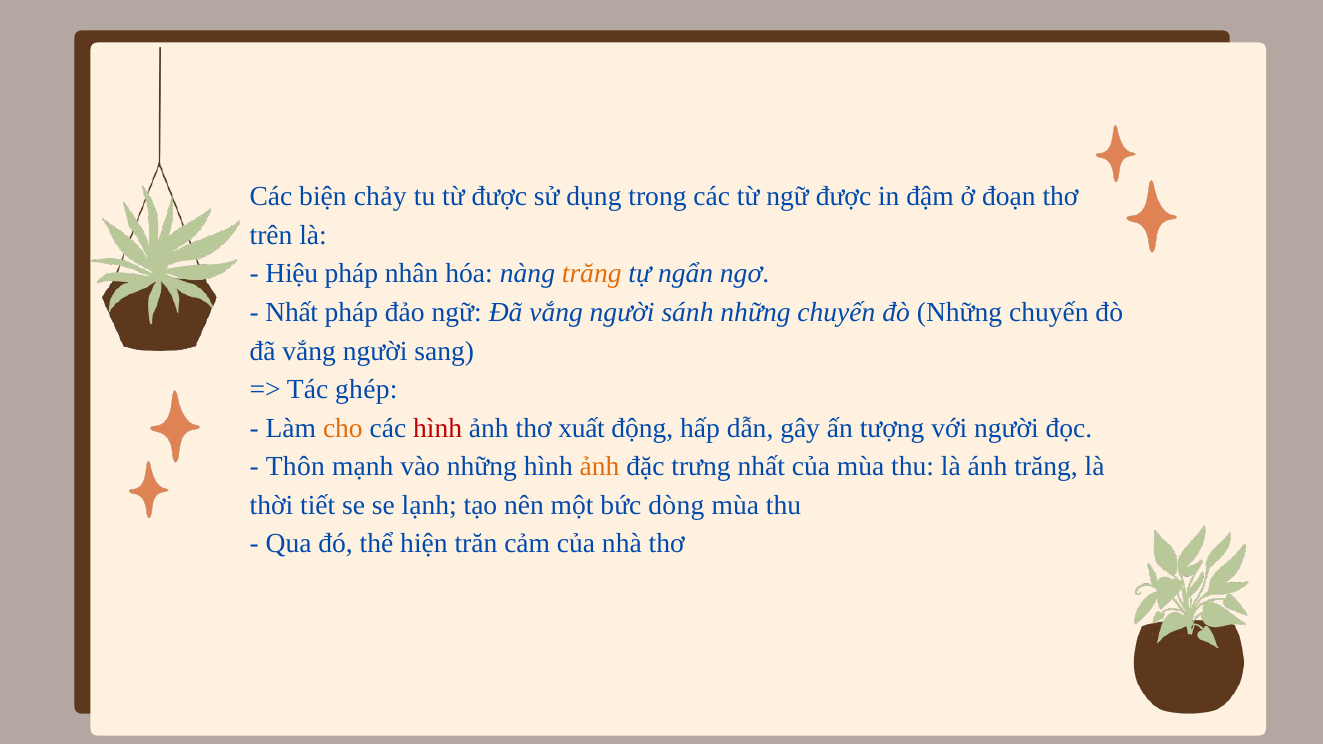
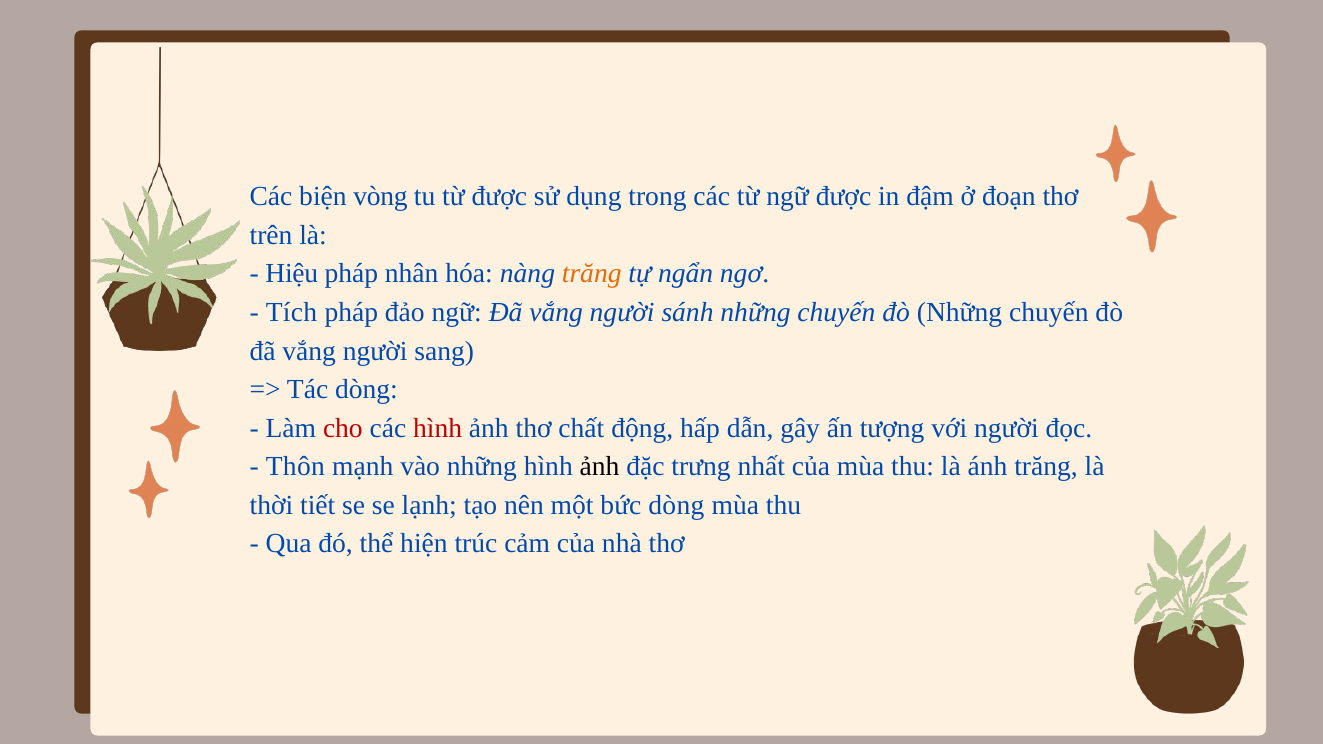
chảy: chảy -> vòng
Nhất at (292, 312): Nhất -> Tích
Tác ghép: ghép -> dòng
cho colour: orange -> red
xuất: xuất -> chất
ảnh at (600, 467) colour: orange -> black
trăn: trăn -> trúc
